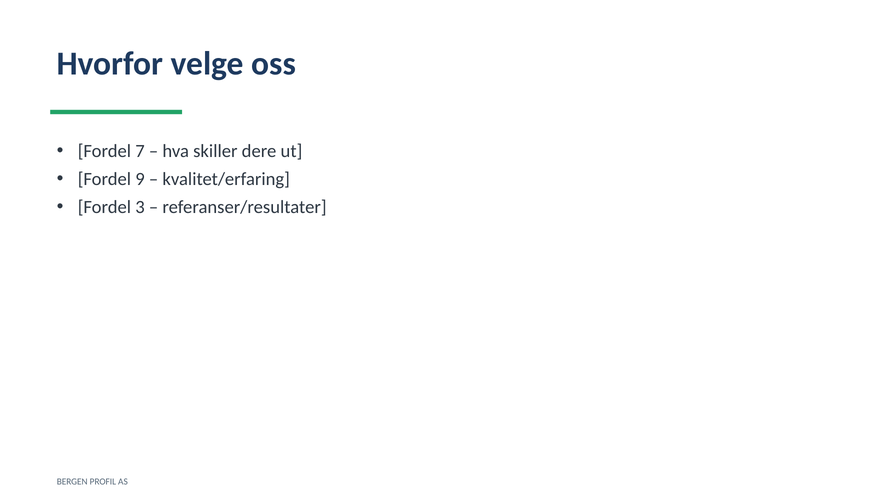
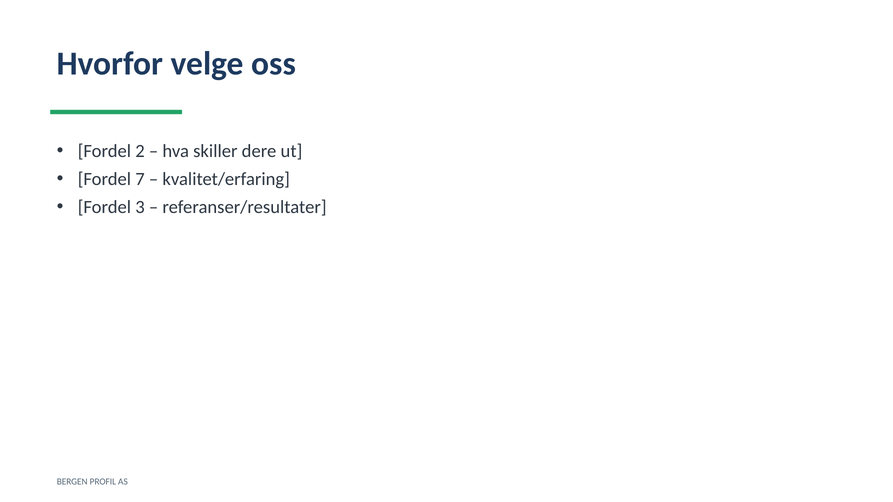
7: 7 -> 2
9: 9 -> 7
